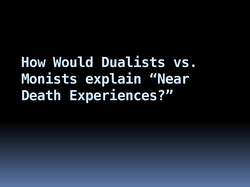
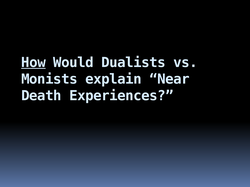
How underline: none -> present
